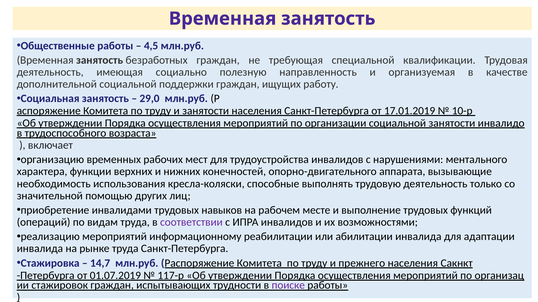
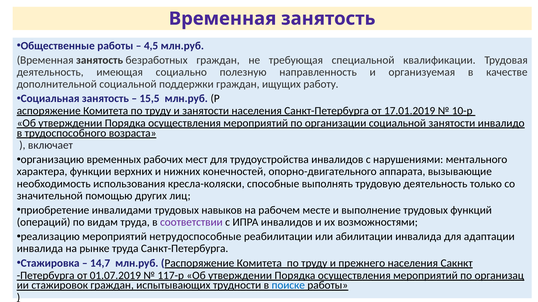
29,0: 29,0 -> 15,5
информационному: информационному -> нетрудоспособные
поиске colour: purple -> blue
